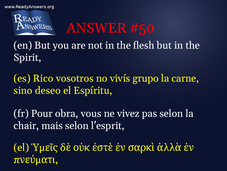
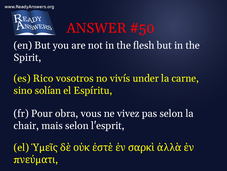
grupo: grupo -> under
deseo: deseo -> solían
